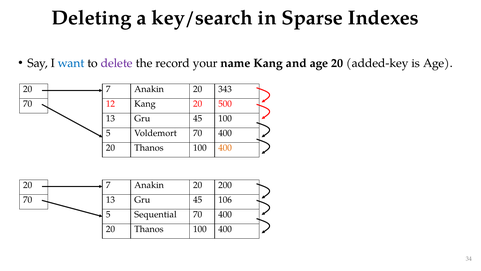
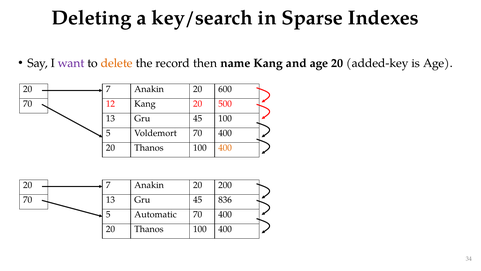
want colour: blue -> purple
delete colour: purple -> orange
your: your -> then
343: 343 -> 600
106: 106 -> 836
Sequential: Sequential -> Automatic
